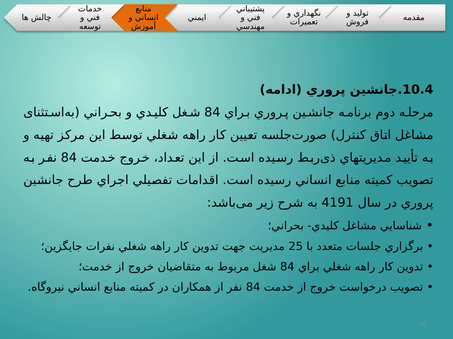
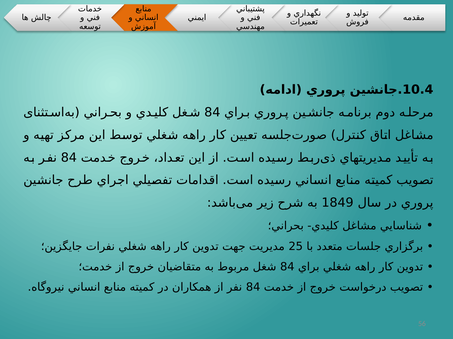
4191: 4191 -> 1849
